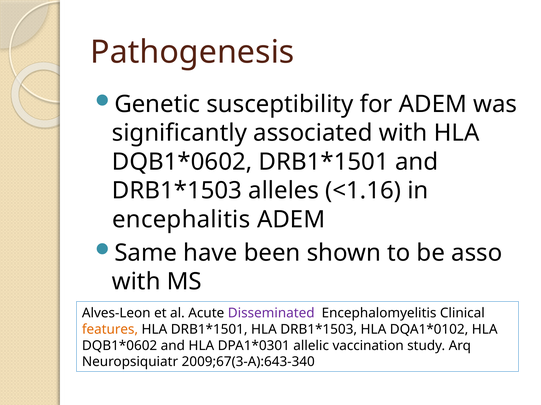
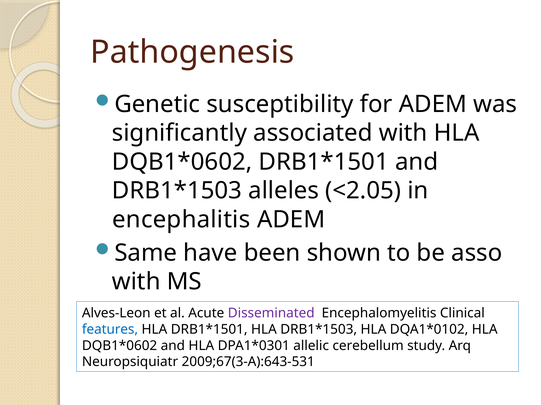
<1.16: <1.16 -> <2.05
features colour: orange -> blue
vaccination: vaccination -> cerebellum
2009;67(3-A):643-340: 2009;67(3-A):643-340 -> 2009;67(3-A):643-531
